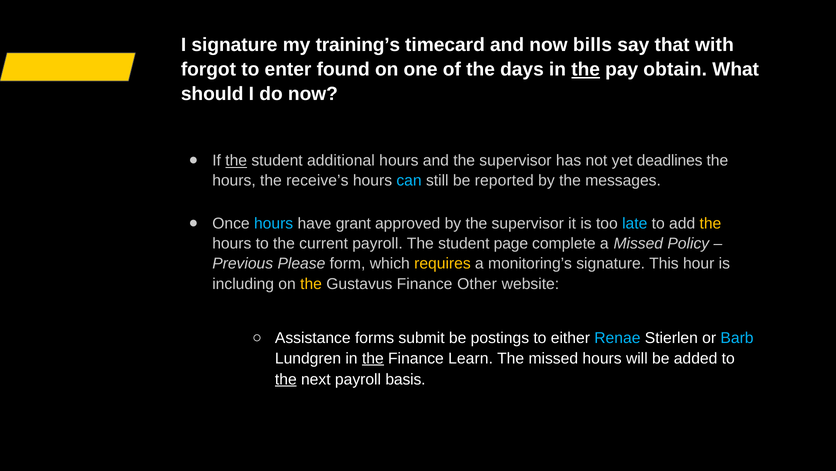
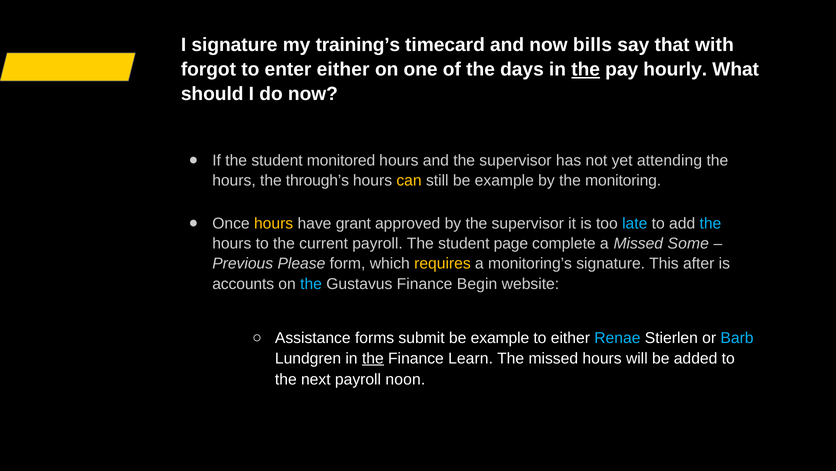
enter found: found -> either
obtain: obtain -> hourly
the at (236, 160) underline: present -> none
additional: additional -> monitored
deadlines: deadlines -> attending
receive’s: receive’s -> through’s
can colour: light blue -> yellow
still be reported: reported -> example
messages: messages -> monitoring
hours at (274, 223) colour: light blue -> yellow
the at (710, 223) colour: yellow -> light blue
Policy: Policy -> Some
hour: hour -> after
including: including -> accounts
the at (311, 283) colour: yellow -> light blue
Other: Other -> Begin
postings at (500, 338): postings -> example
the at (286, 379) underline: present -> none
basis: basis -> noon
